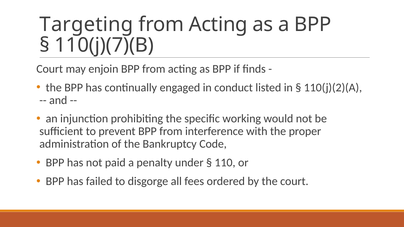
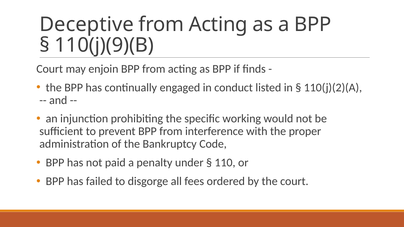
Targeting: Targeting -> Deceptive
110(j)(7)(B: 110(j)(7)(B -> 110(j)(9)(B
